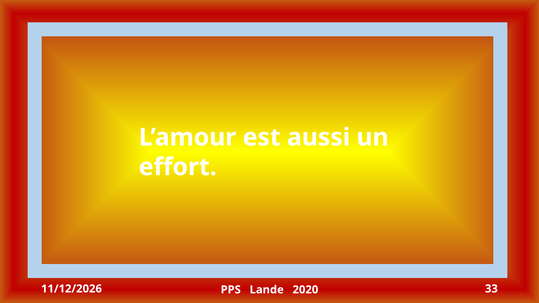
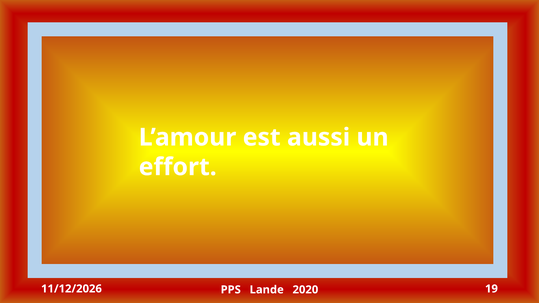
33: 33 -> 19
